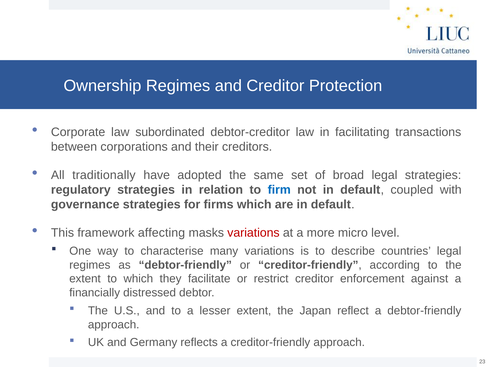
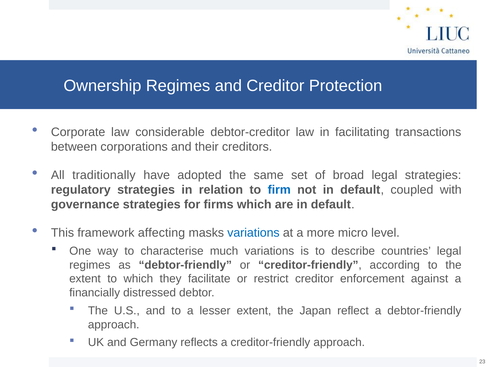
subordinated: subordinated -> considerable
variations at (253, 233) colour: red -> blue
many: many -> much
